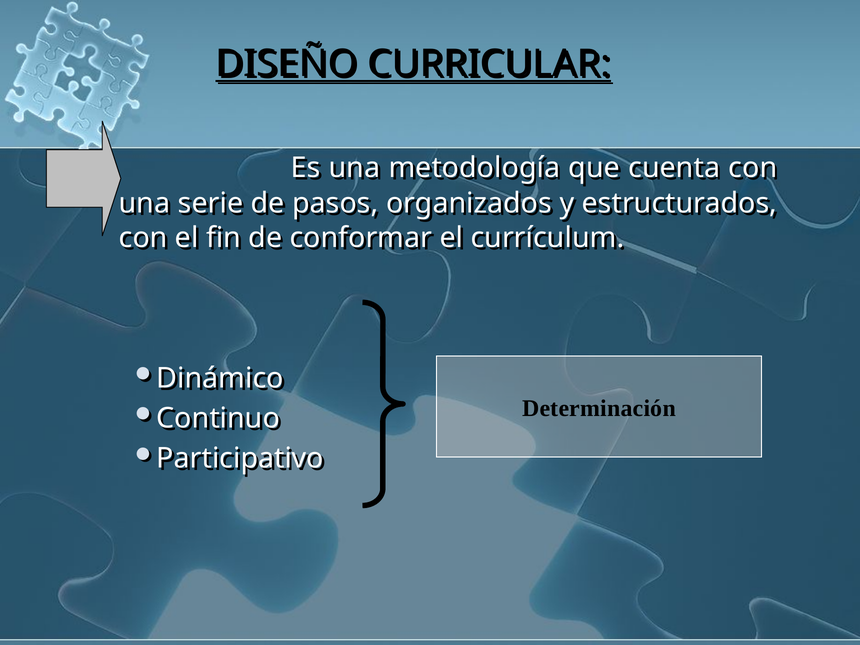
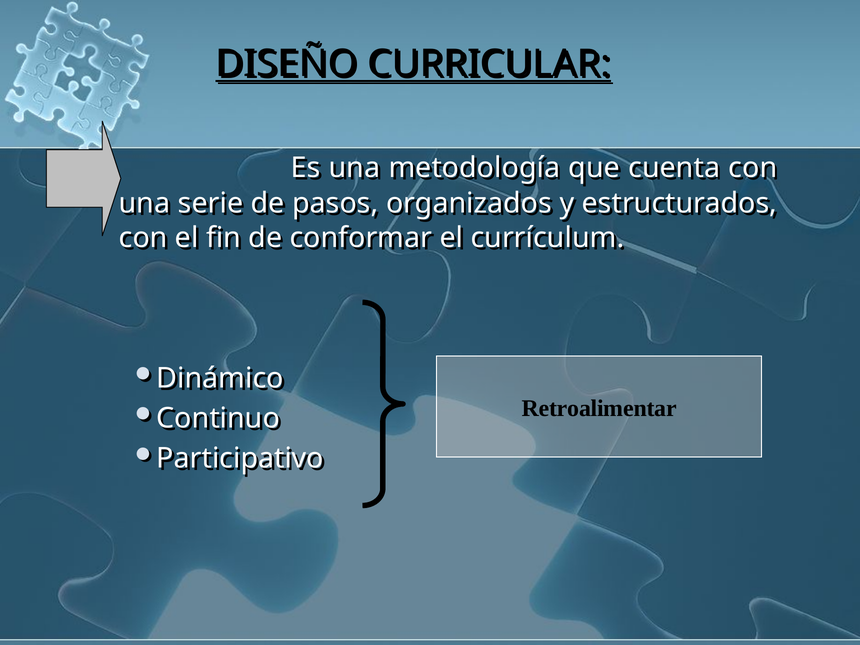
Determinación: Determinación -> Retroalimentar
